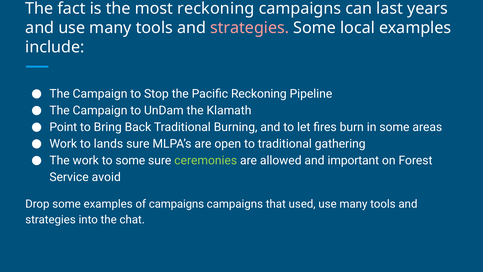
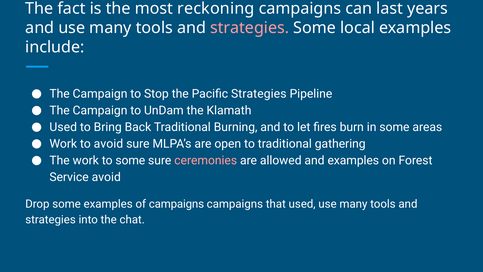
Pacific Reckoning: Reckoning -> Strategies
Point at (63, 127): Point -> Used
to lands: lands -> avoid
ceremonies colour: light green -> pink
and important: important -> examples
